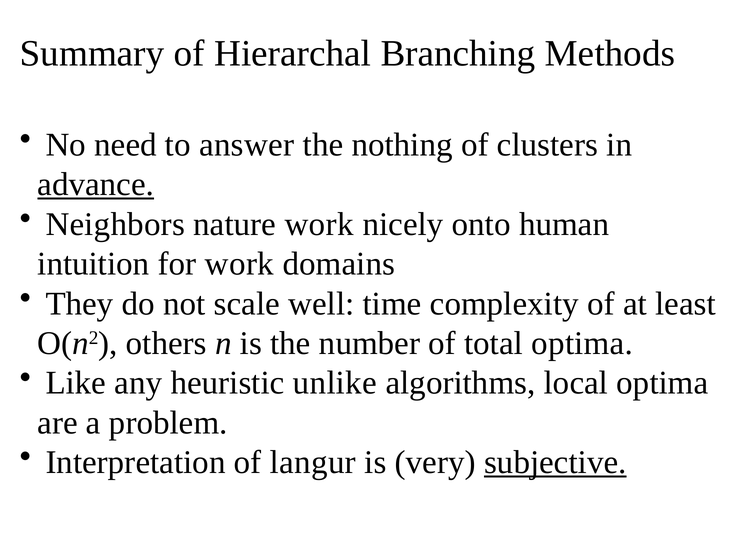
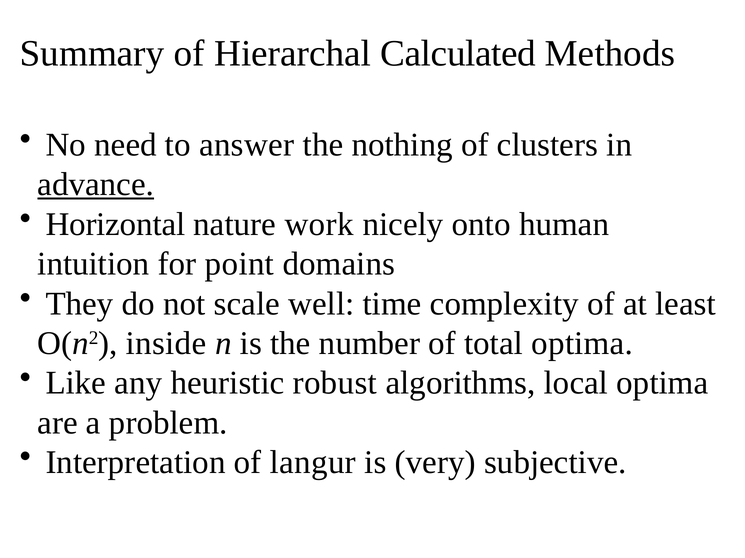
Branching: Branching -> Calculated
Neighbors: Neighbors -> Horizontal
for work: work -> point
others: others -> inside
unlike: unlike -> robust
subjective underline: present -> none
